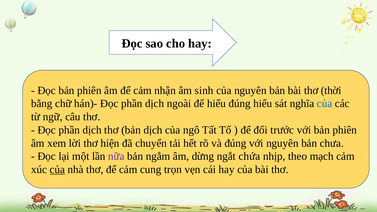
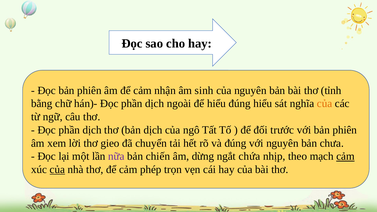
thời: thời -> tỉnh
của at (325, 104) colour: blue -> orange
hiện: hiện -> gieo
ngắm: ngắm -> chiến
cảm at (345, 156) underline: none -> present
cung: cung -> phép
